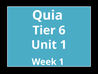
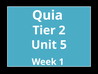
6: 6 -> 2
Unit 1: 1 -> 5
